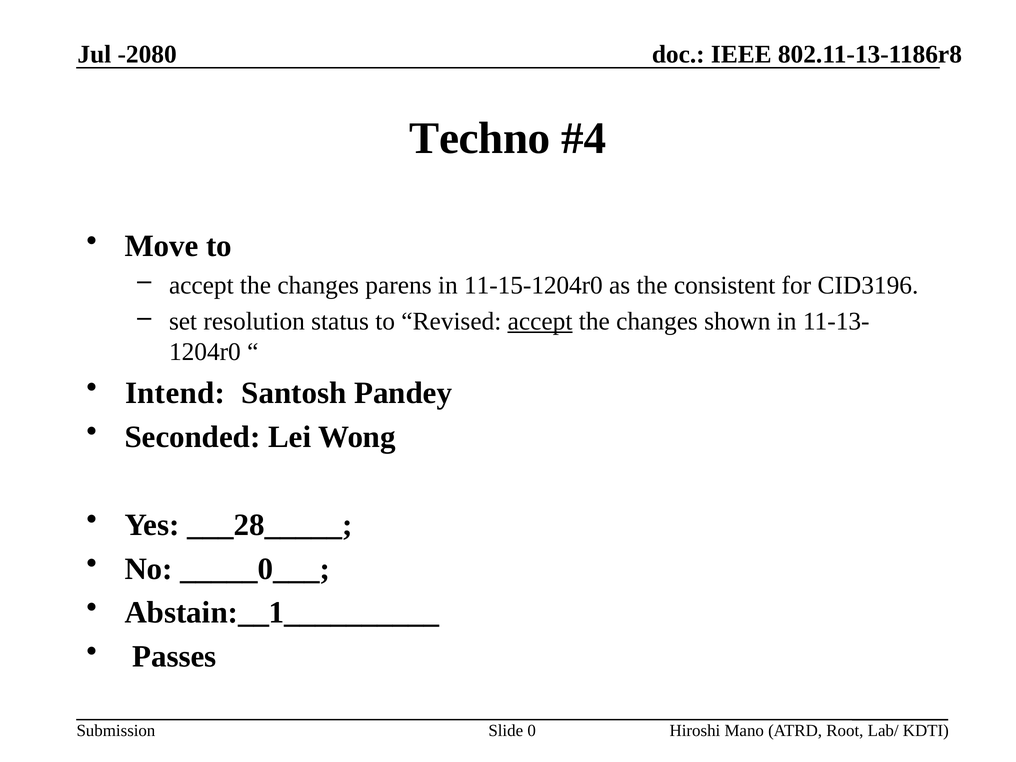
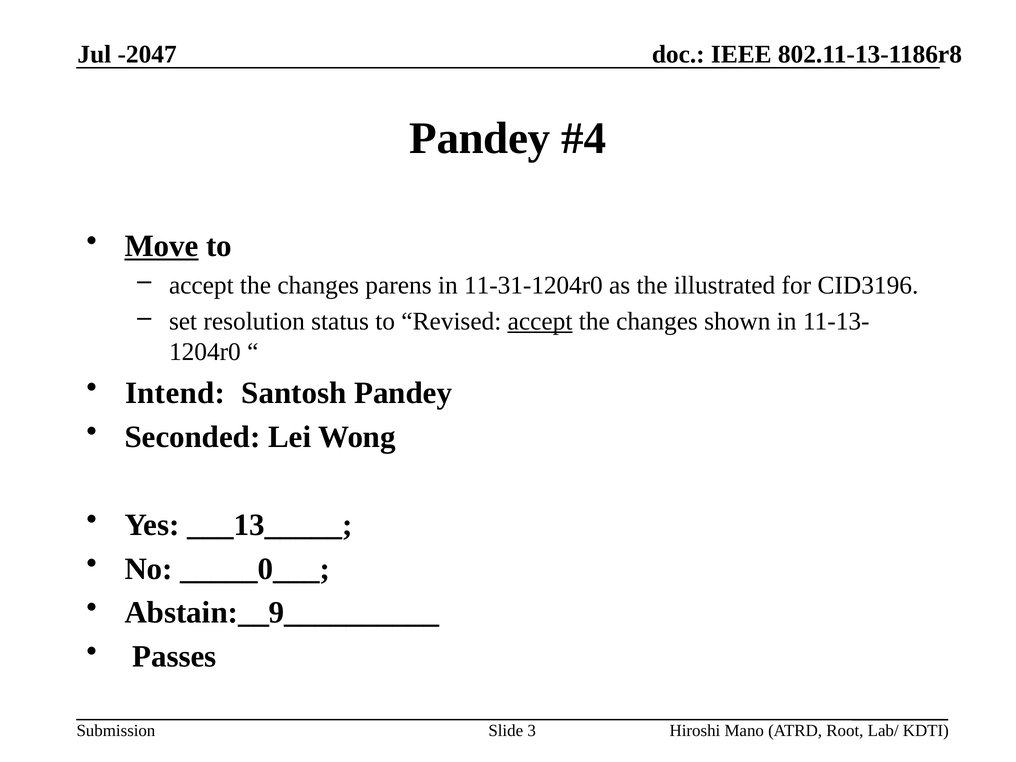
-2080: -2080 -> -2047
Techno at (480, 139): Techno -> Pandey
Move underline: none -> present
11-15-1204r0: 11-15-1204r0 -> 11-31-1204r0
consistent: consistent -> illustrated
___28_____: ___28_____ -> ___13_____
Abstain:__1__________: Abstain:__1__________ -> Abstain:__9__________
0: 0 -> 3
